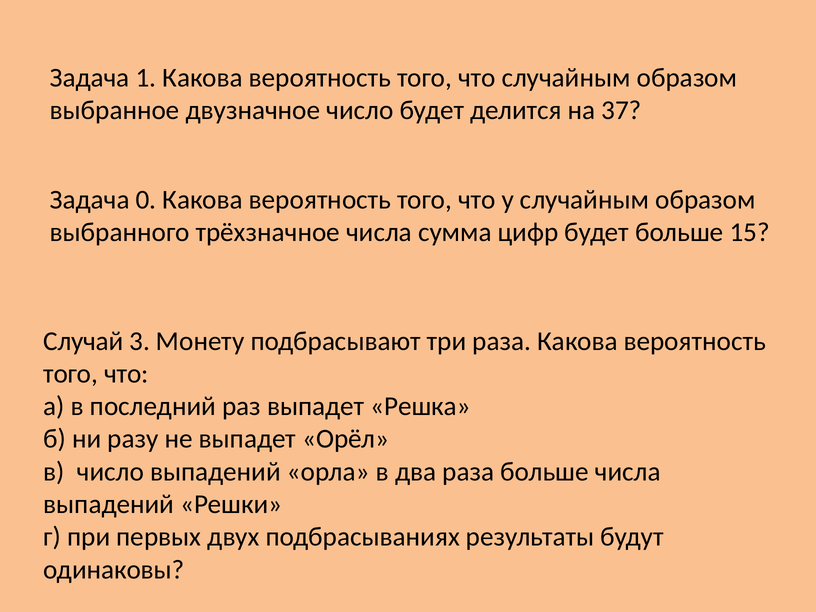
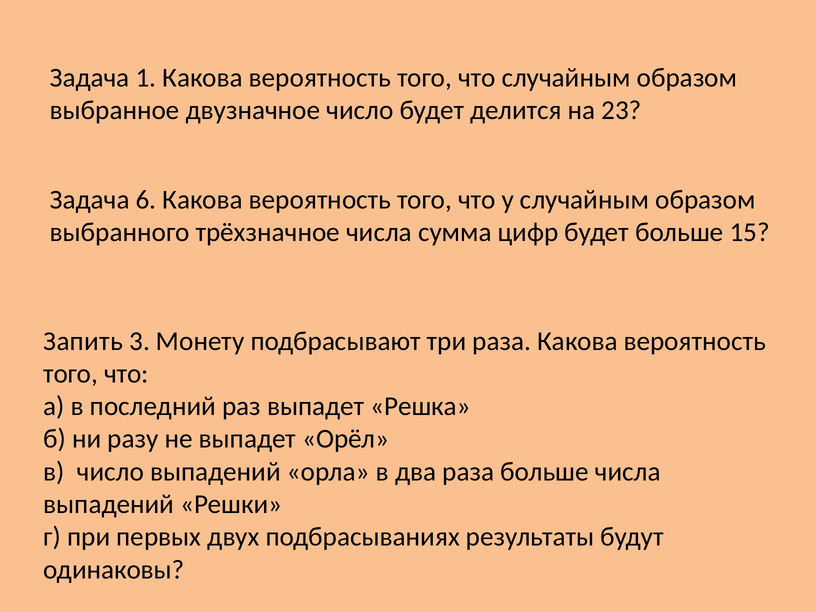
37: 37 -> 23
0: 0 -> 6
Случай: Случай -> Запить
